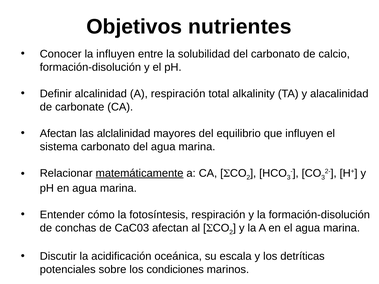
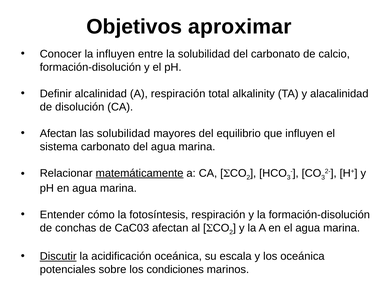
nutrientes: nutrientes -> aproximar
carbonate: carbonate -> disolución
las alclalinidad: alclalinidad -> solubilidad
Discutir underline: none -> present
los detríticas: detríticas -> oceánica
